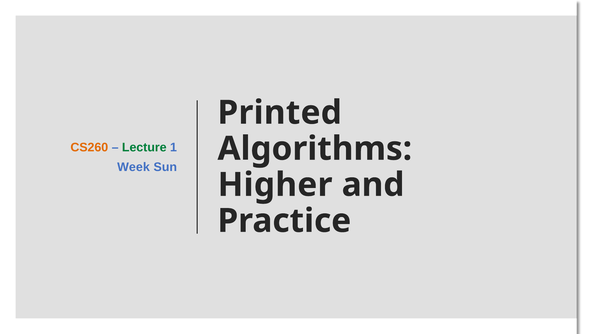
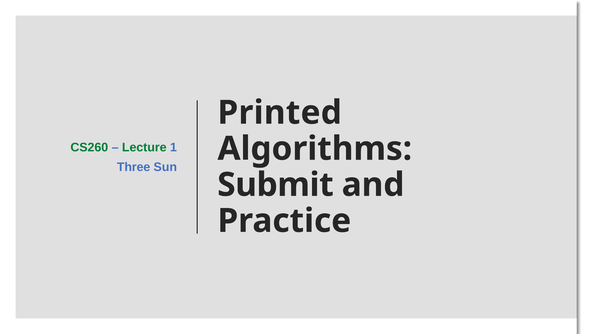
CS260 colour: orange -> green
Week: Week -> Three
Higher: Higher -> Submit
